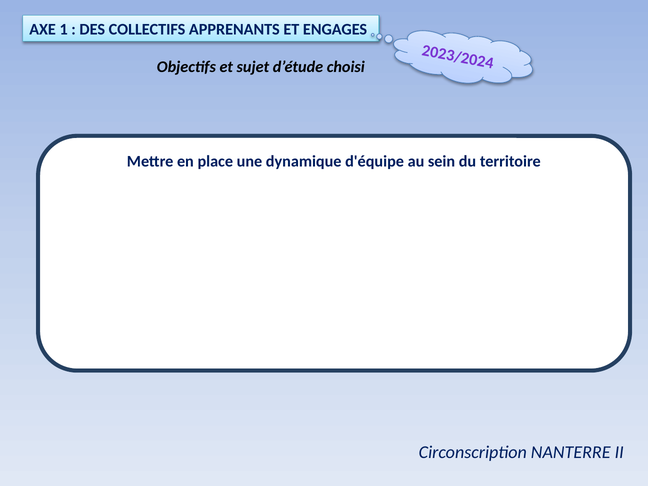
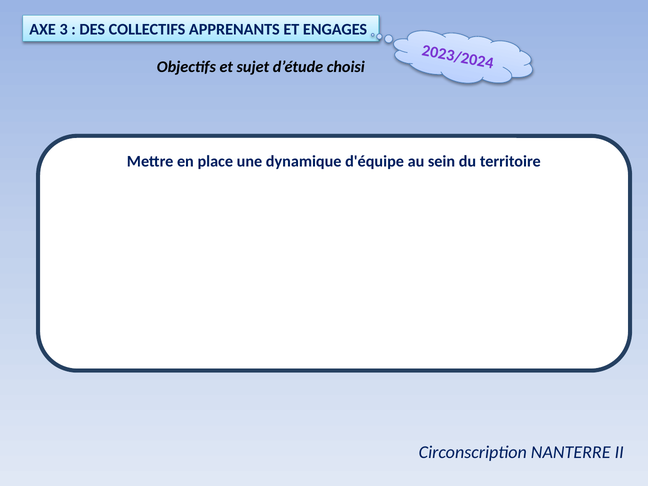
1: 1 -> 3
